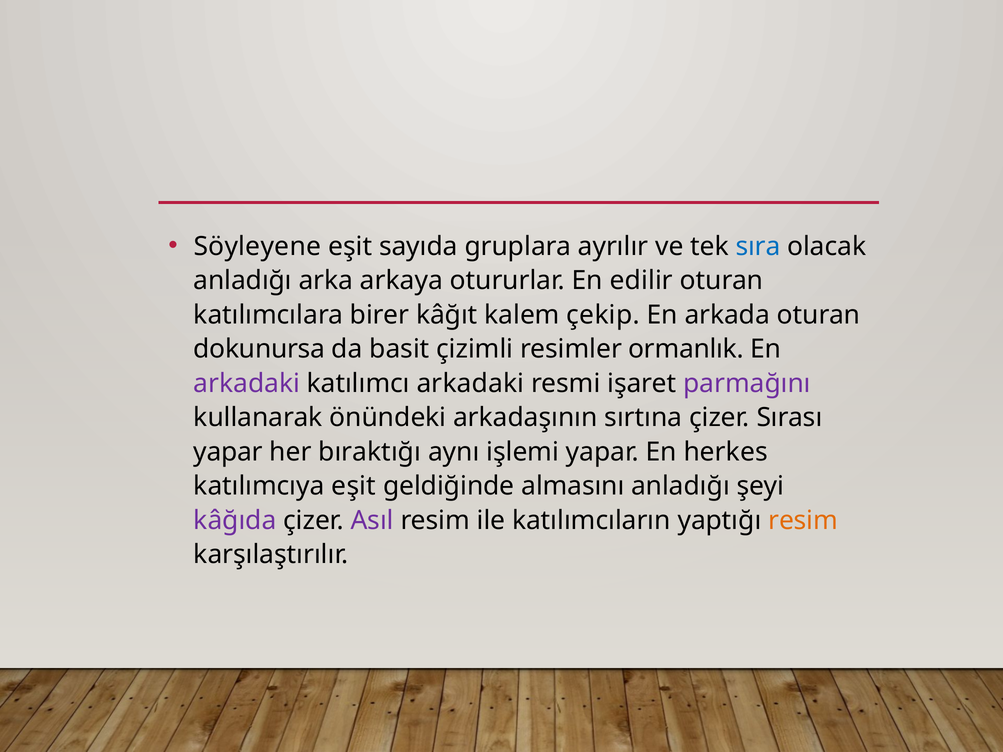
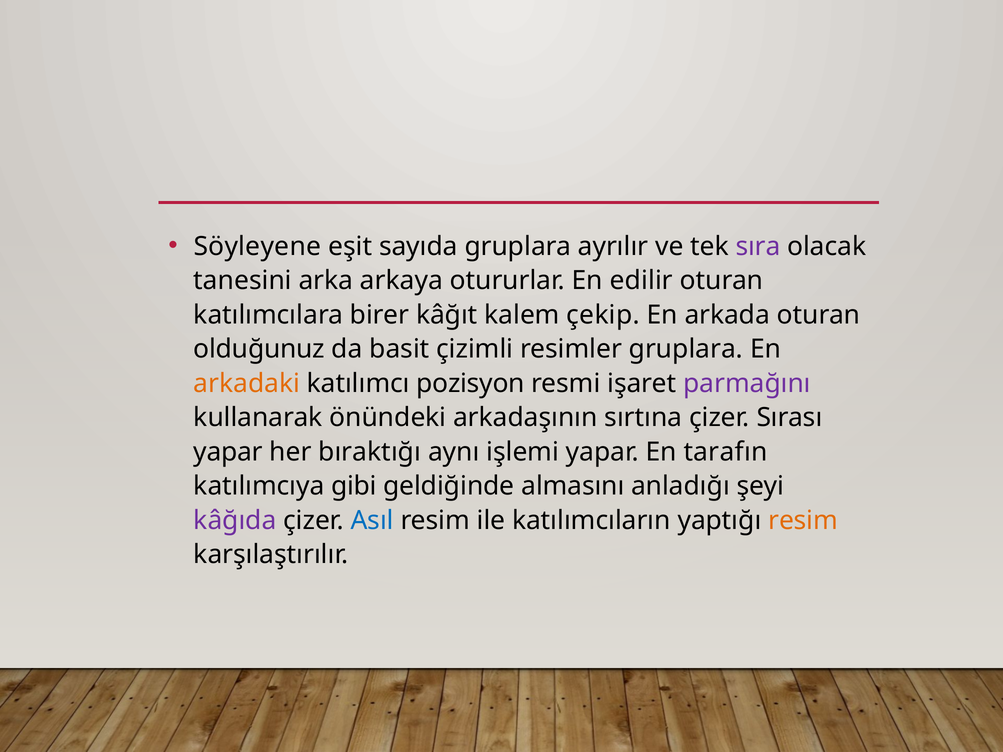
sıra colour: blue -> purple
anladığı at (243, 281): anladığı -> tanesini
dokunursa: dokunursa -> olduğunuz
resimler ormanlık: ormanlık -> gruplara
arkadaki at (247, 383) colour: purple -> orange
katılımcı arkadaki: arkadaki -> pozisyon
herkes: herkes -> tarafın
katılımcıya eşit: eşit -> gibi
Asıl colour: purple -> blue
